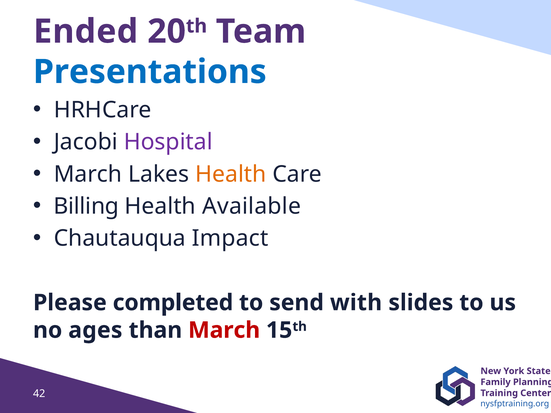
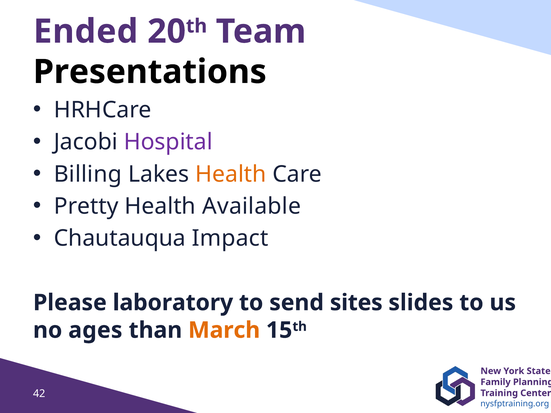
Presentations colour: blue -> black
March at (88, 174): March -> Billing
Billing: Billing -> Pretty
completed: completed -> laboratory
with: with -> sites
March at (224, 330) colour: red -> orange
